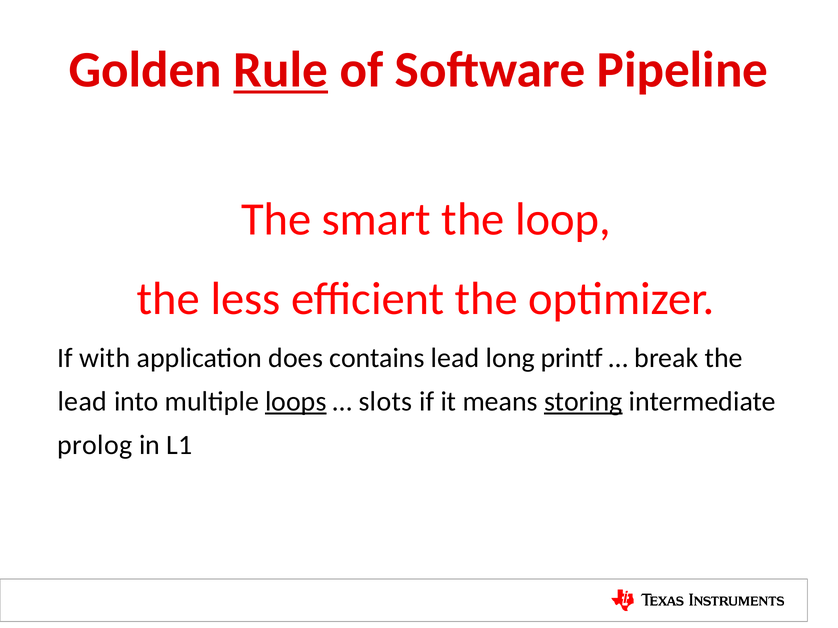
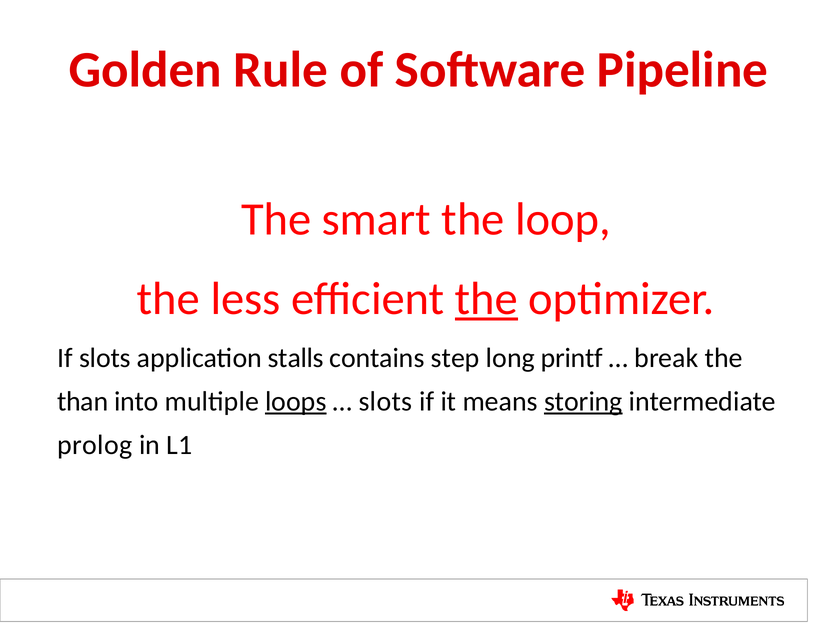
Rule underline: present -> none
the at (486, 299) underline: none -> present
If with: with -> slots
does: does -> stalls
contains lead: lead -> step
lead at (82, 402): lead -> than
